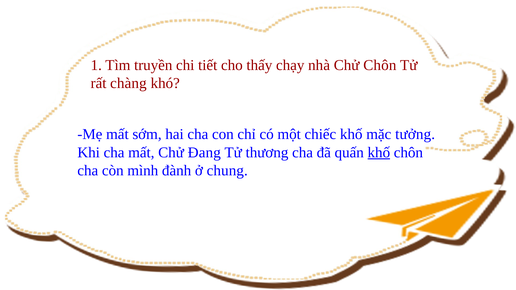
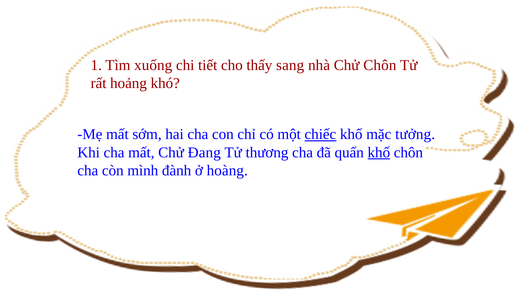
truyền: truyền -> xuống
chạy: chạy -> sang
chàng: chàng -> hoảng
chiếc underline: none -> present
chung: chung -> hoàng
